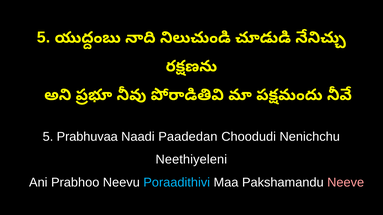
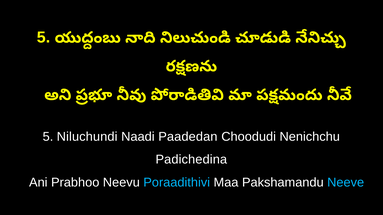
Prabhuvaa: Prabhuvaa -> Niluchundi
Neethiyeleni: Neethiyeleni -> Padichedina
Neeve colour: pink -> light blue
